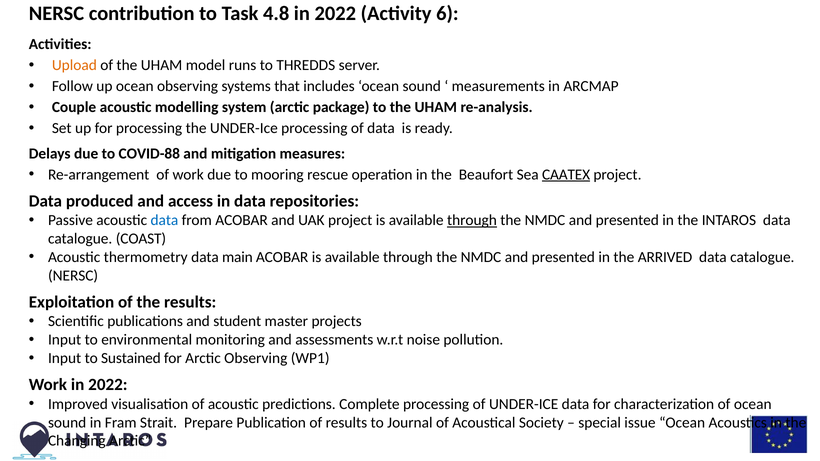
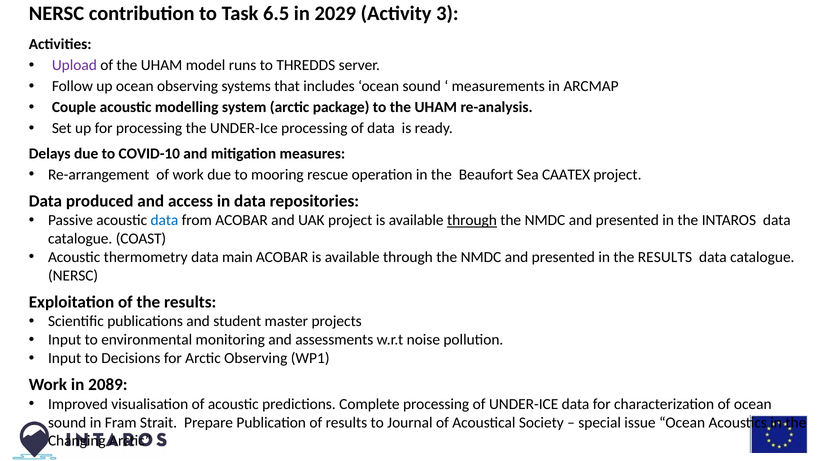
4.8: 4.8 -> 6.5
2022 at (335, 14): 2022 -> 2029
6: 6 -> 3
Upload colour: orange -> purple
COVID-88: COVID-88 -> COVID-10
CAATEX underline: present -> none
in the ARRIVED: ARRIVED -> RESULTS
Sustained: Sustained -> Decisions
Work in 2022: 2022 -> 2089
